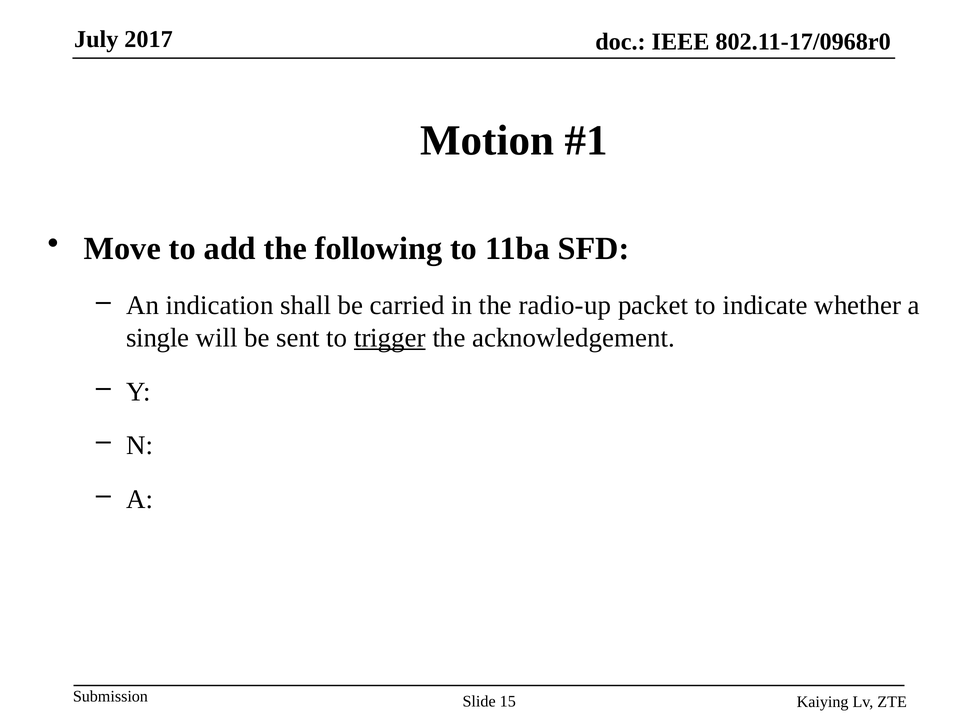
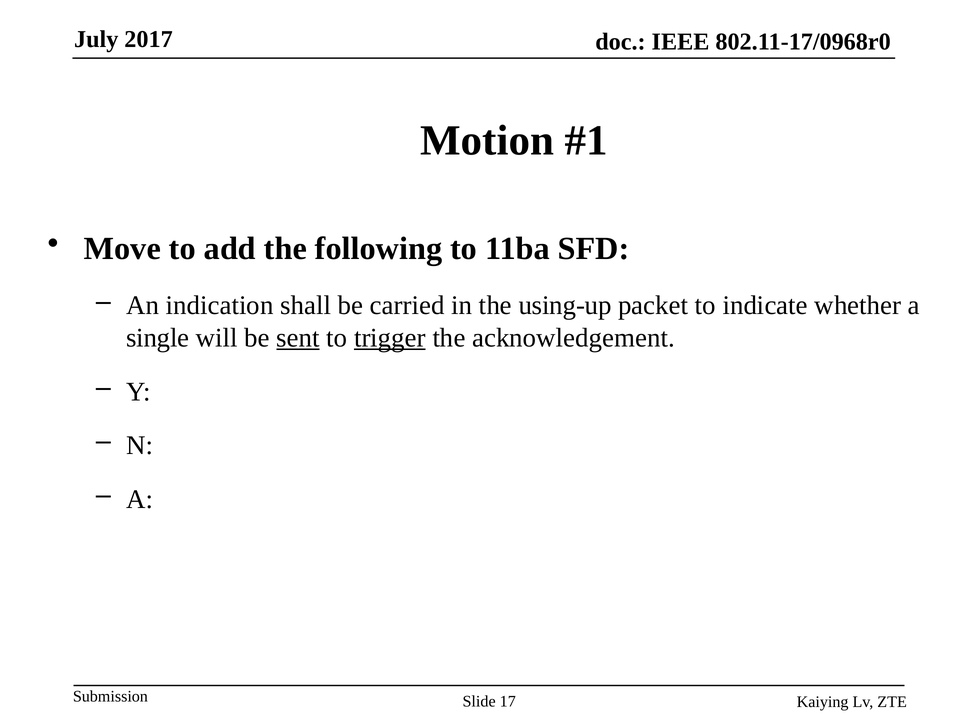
radio-up: radio-up -> using-up
sent underline: none -> present
15: 15 -> 17
